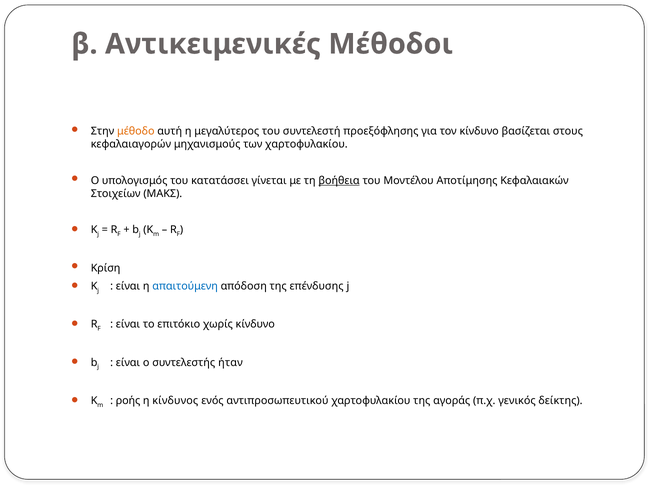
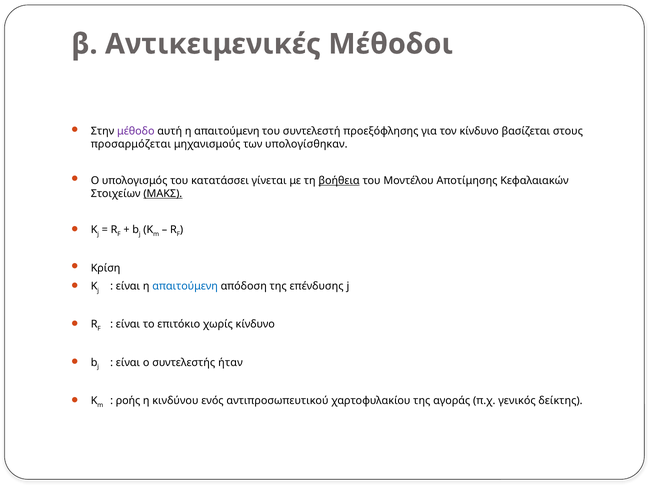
μέθοδο colour: orange -> purple
αυτή η μεγαλύτερος: μεγαλύτερος -> απαιτούμενη
κεφαλαιαγορών: κεφαλαιαγορών -> προσαρμόζεται
των χαρτοφυλακίου: χαρτοφυλακίου -> υπολογίσθηκαν
ΜΑΚΣ underline: none -> present
κίνδυνος: κίνδυνος -> κινδύνου
